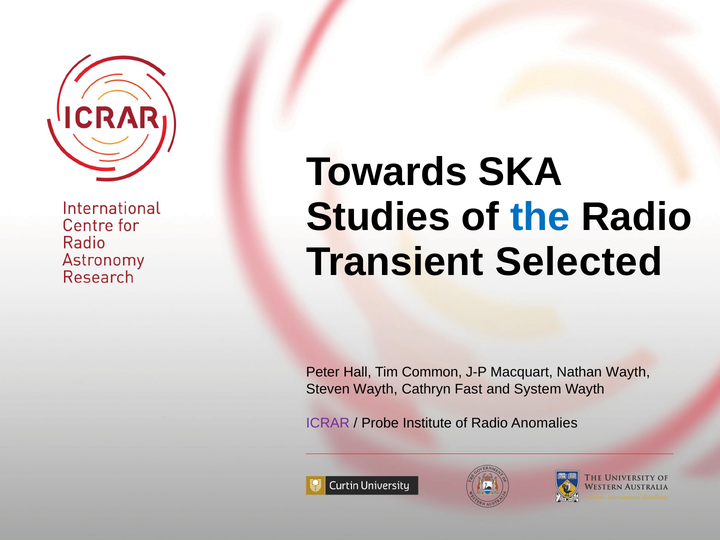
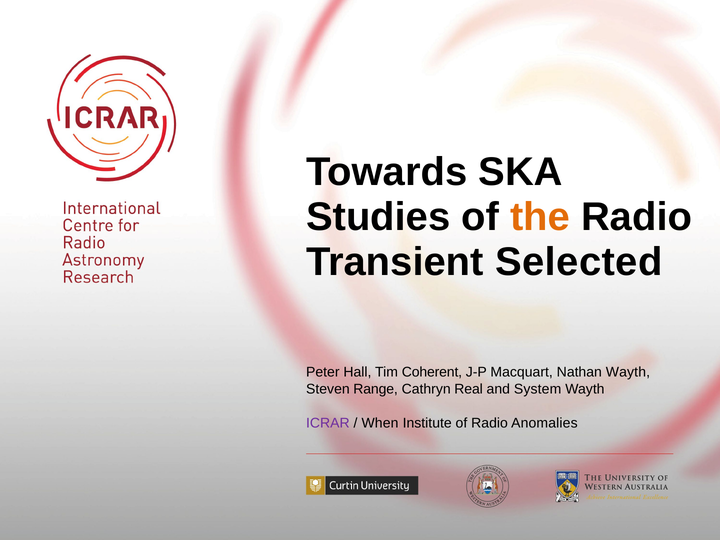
the colour: blue -> orange
Common: Common -> Coherent
Steven Wayth: Wayth -> Range
Fast: Fast -> Real
Probe: Probe -> When
